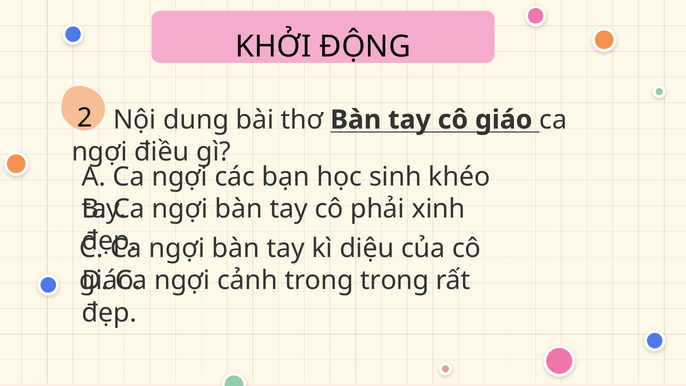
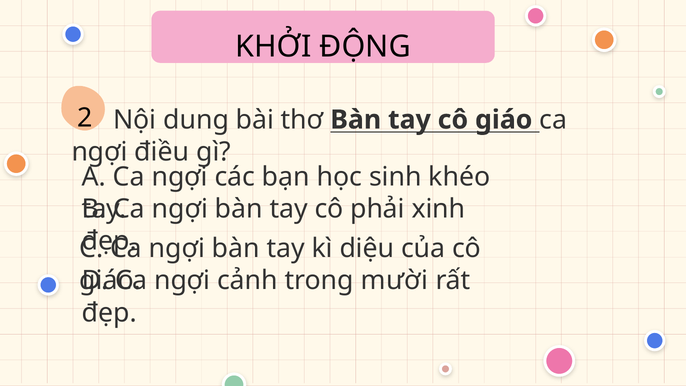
trong trong: trong -> mười
